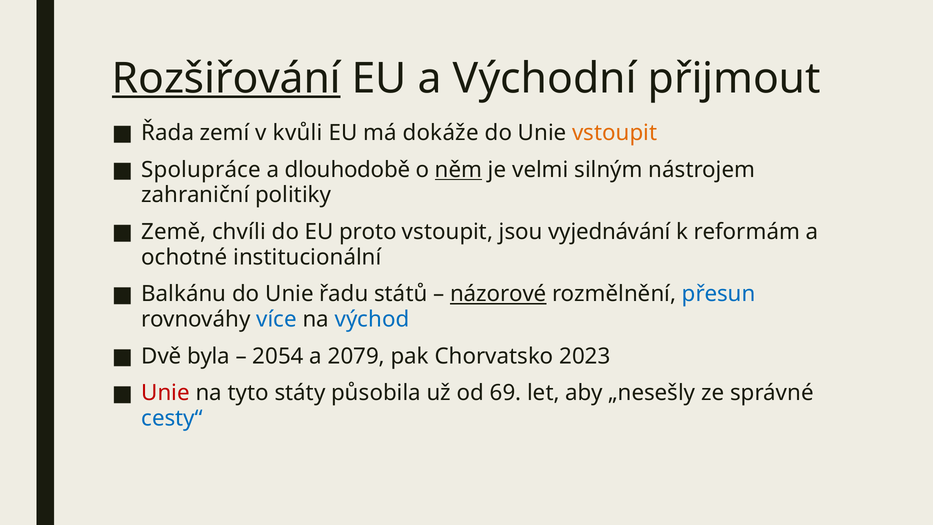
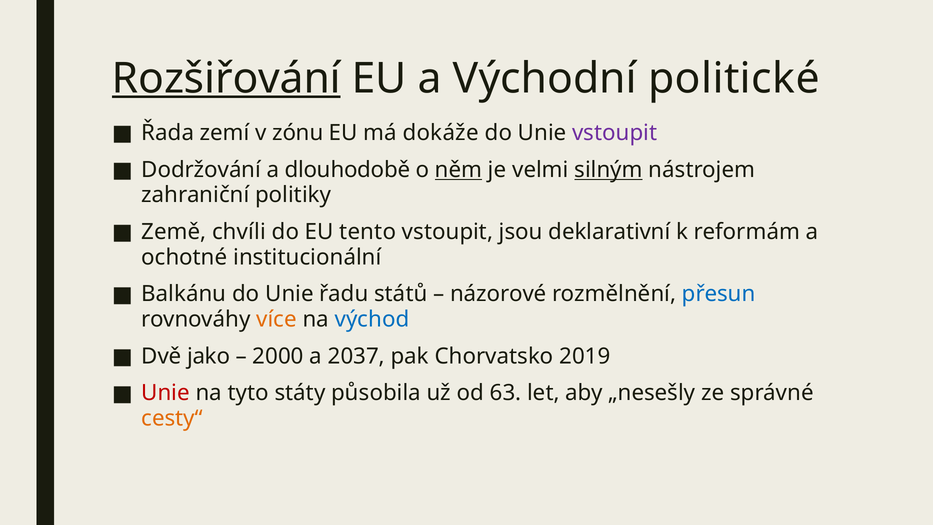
přijmout: přijmout -> politické
kvůli: kvůli -> zónu
vstoupit at (615, 133) colour: orange -> purple
Spolupráce: Spolupráce -> Dodržování
silným underline: none -> present
proto: proto -> tento
vyjednávání: vyjednávání -> deklarativní
názorové underline: present -> none
více colour: blue -> orange
byla: byla -> jako
2054: 2054 -> 2000
2079: 2079 -> 2037
2023: 2023 -> 2019
69: 69 -> 63
cesty“ colour: blue -> orange
